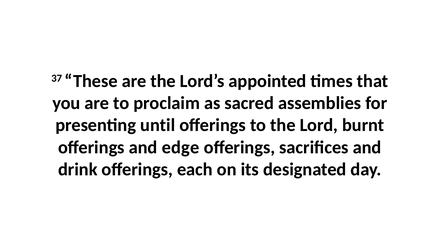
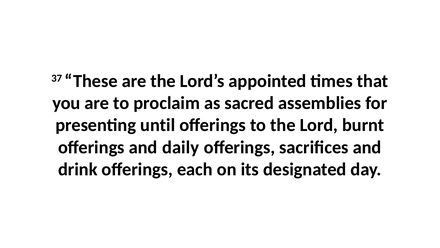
edge: edge -> daily
